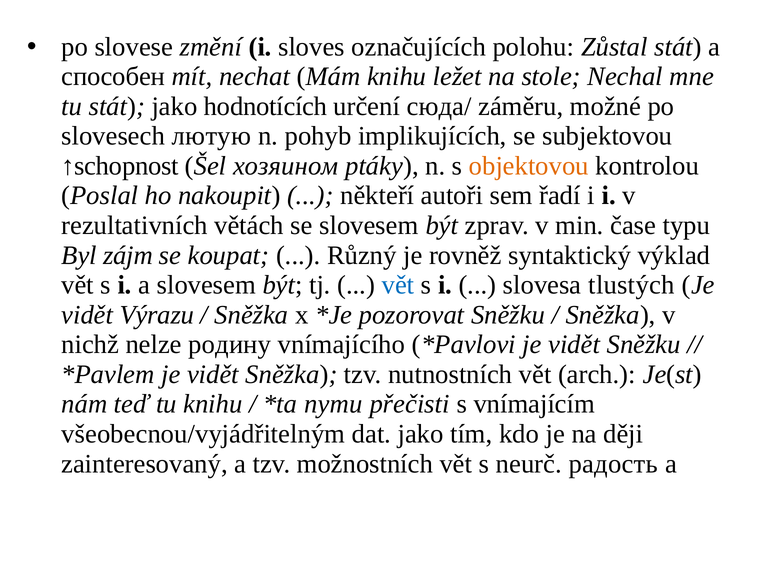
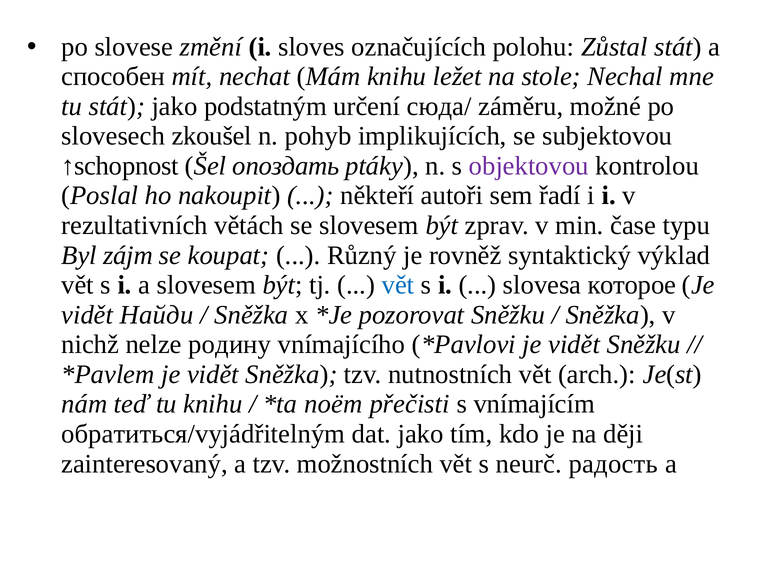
hodnotících: hodnotících -> podstatným
лютую: лютую -> zkoušel
хозяином: хозяином -> опоздать
objektovou colour: orange -> purple
tlustých: tlustých -> которое
Výrazu: Výrazu -> Найди
пути: пути -> поёт
všeobecnou/vyjádřitelným: všeobecnou/vyjádřitelným -> обратиться/vyjádřitelným
